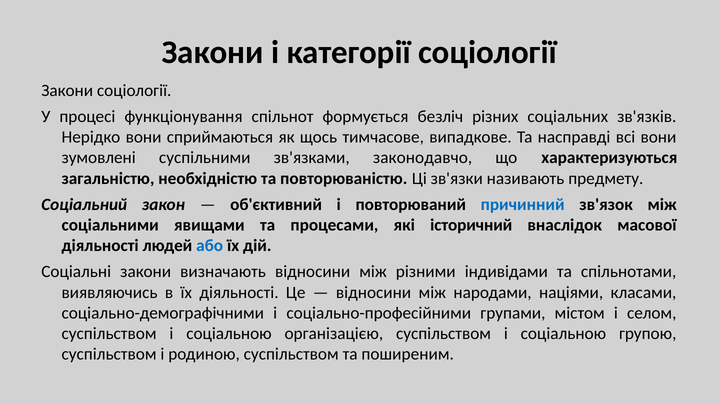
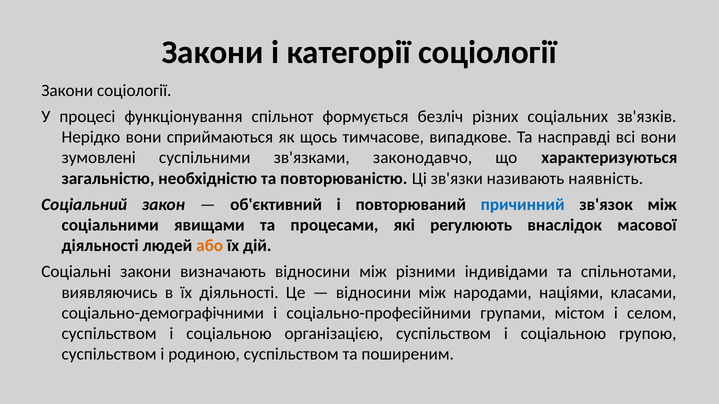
предмету: предмету -> наявність
історичний: історичний -> регулюють
або colour: blue -> orange
